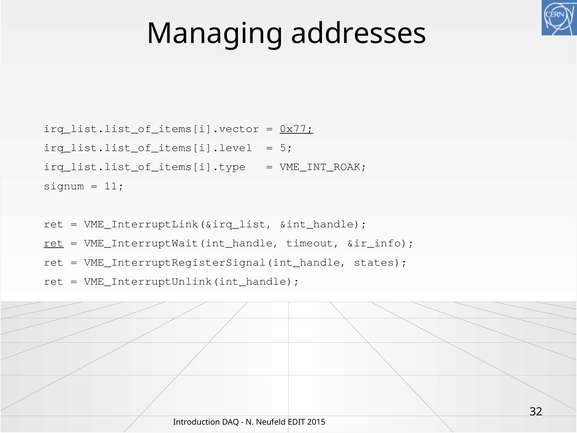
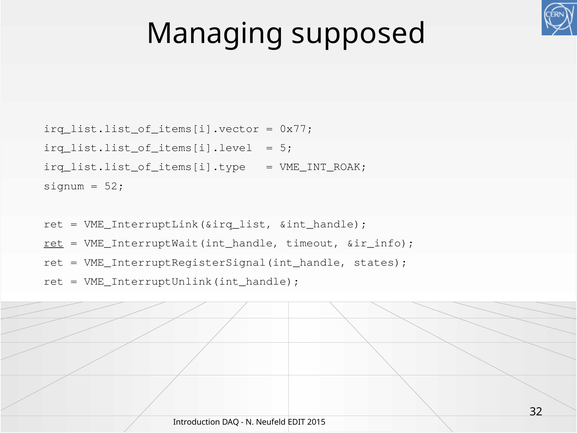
addresses: addresses -> supposed
0x77 underline: present -> none
11: 11 -> 52
